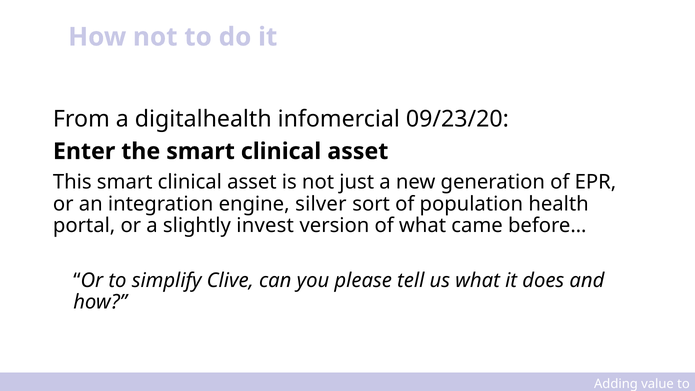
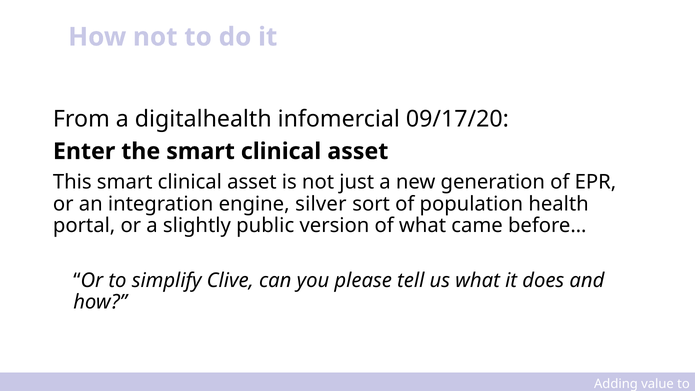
09/23/20: 09/23/20 -> 09/17/20
invest: invest -> public
